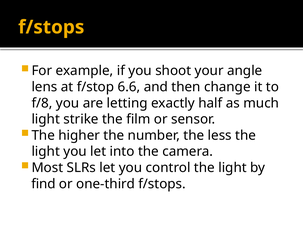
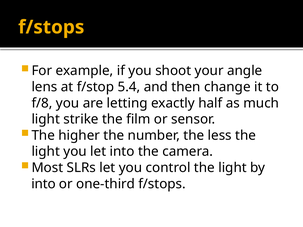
6.6: 6.6 -> 5.4
find at (44, 184): find -> into
